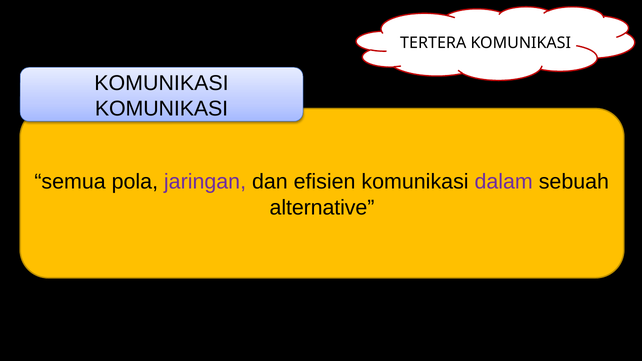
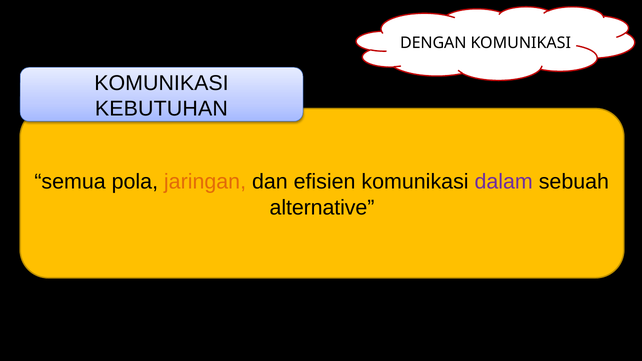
TERTERA: TERTERA -> DENGAN
KOMUNIKASI at (162, 109): KOMUNIKASI -> KEBUTUHAN
jaringan colour: purple -> orange
